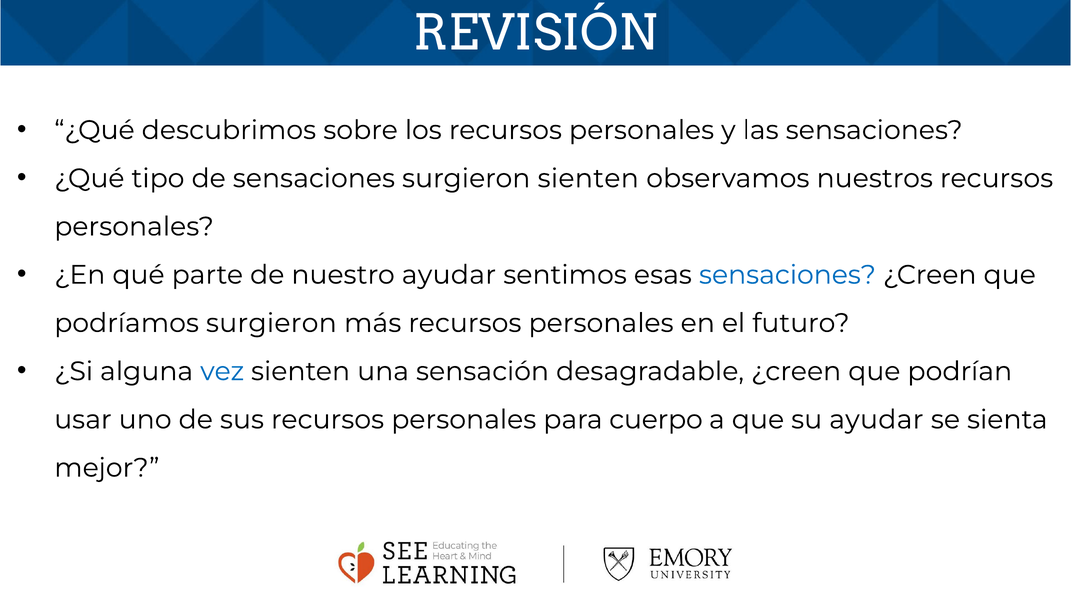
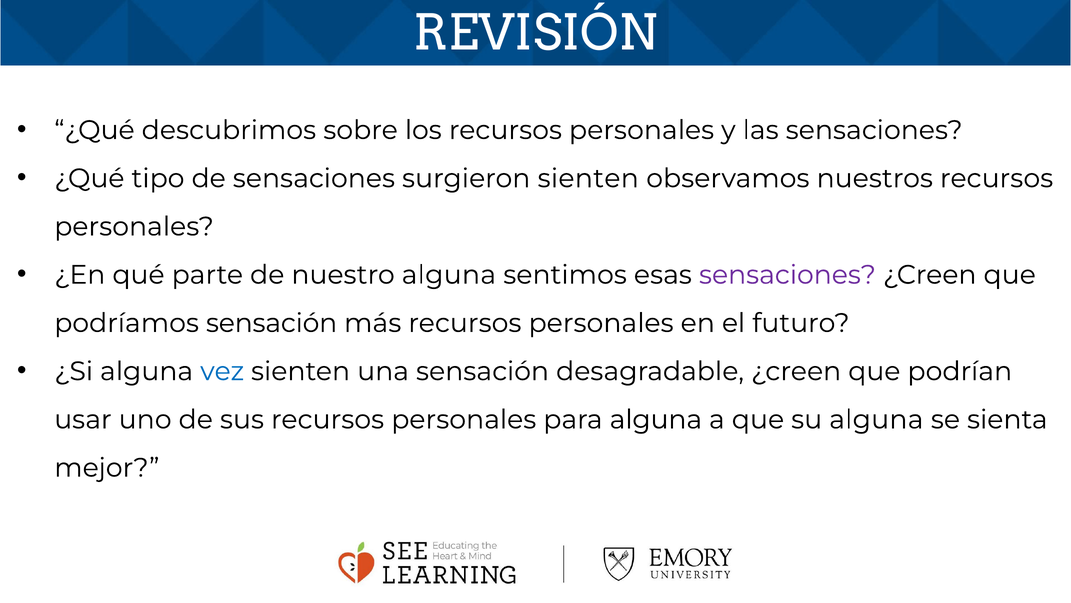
nuestro ayudar: ayudar -> alguna
sensaciones at (787, 275) colour: blue -> purple
podríamos surgieron: surgieron -> sensación
para cuerpo: cuerpo -> alguna
su ayudar: ayudar -> alguna
